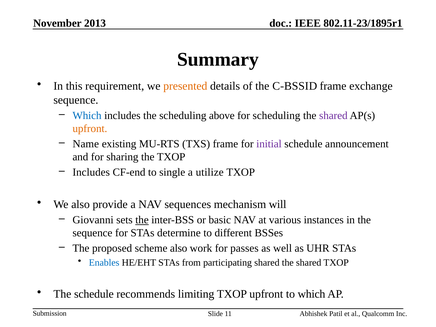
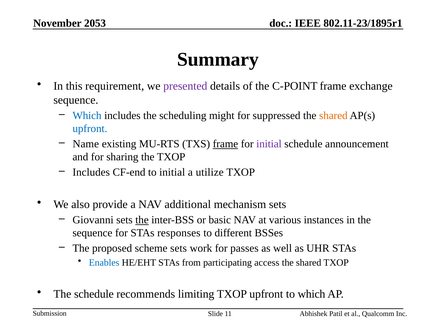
2013: 2013 -> 2053
presented colour: orange -> purple
C-BSSID: C-BSSID -> C-POINT
above: above -> might
for scheduling: scheduling -> suppressed
shared at (333, 116) colour: purple -> orange
upfront at (90, 129) colour: orange -> blue
frame at (225, 144) underline: none -> present
to single: single -> initial
sequences: sequences -> additional
mechanism will: will -> sets
determine: determine -> responses
scheme also: also -> sets
participating shared: shared -> access
